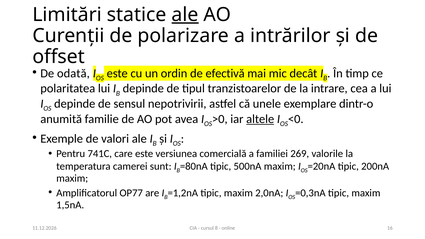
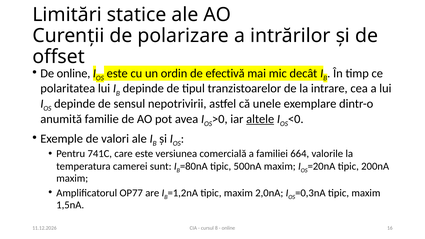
ale at (185, 15) underline: present -> none
De odată: odată -> online
269: 269 -> 664
